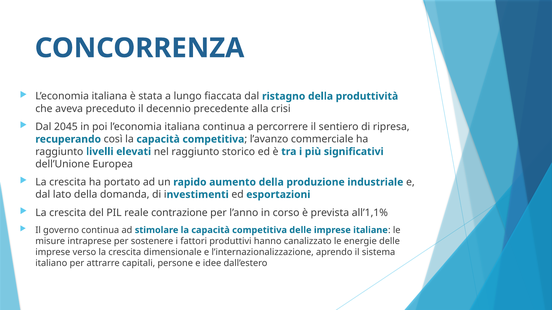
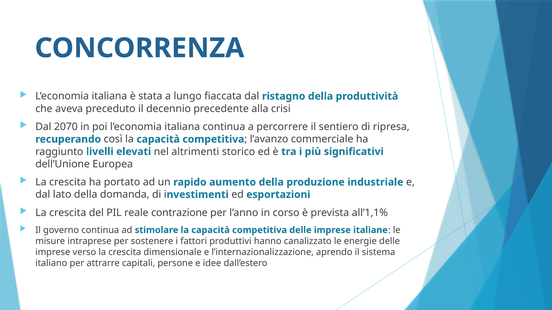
2045: 2045 -> 2070
nel raggiunto: raggiunto -> altrimenti
